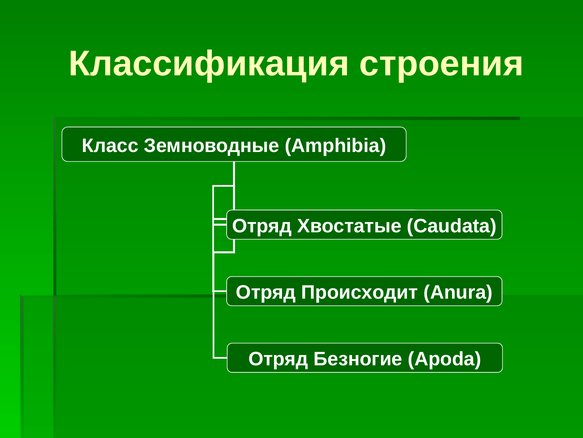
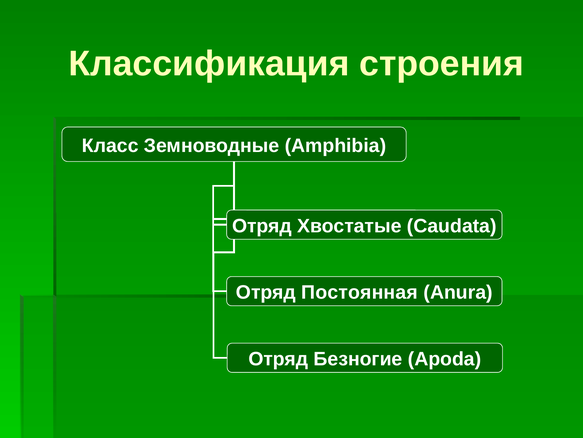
Происходит: Происходит -> Постоянная
